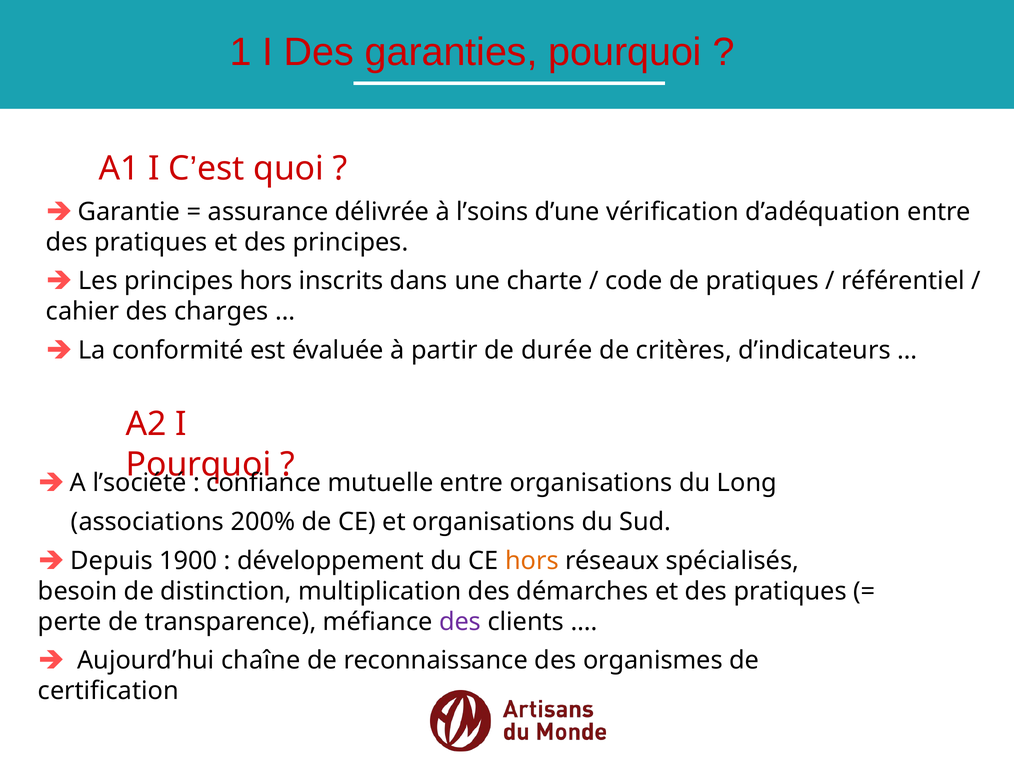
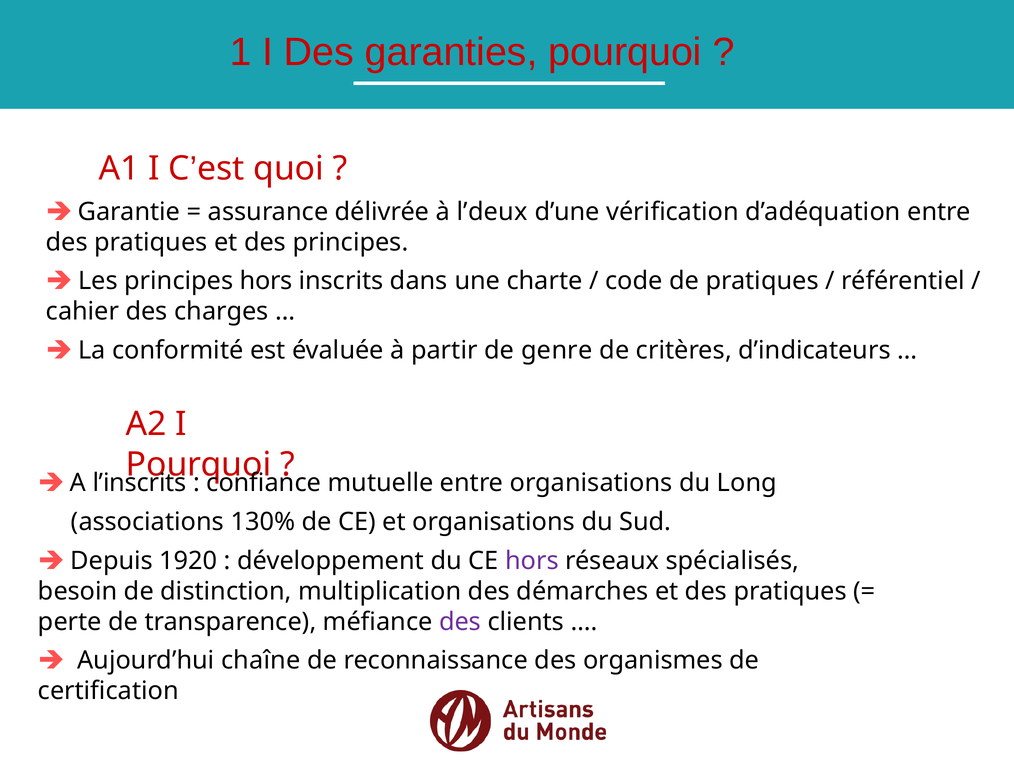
l’soins: l’soins -> l’deux
durée: durée -> genre
l’société: l’société -> l’inscrits
200%: 200% -> 130%
1900: 1900 -> 1920
hors at (532, 560) colour: orange -> purple
